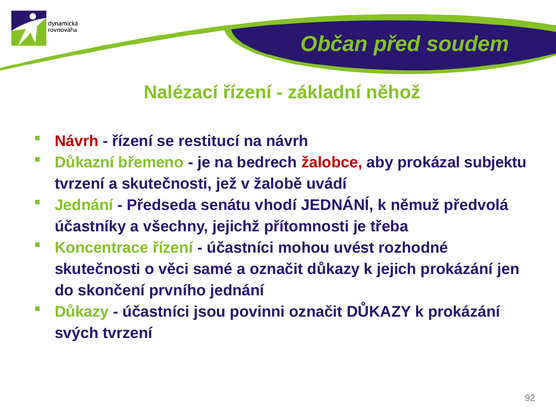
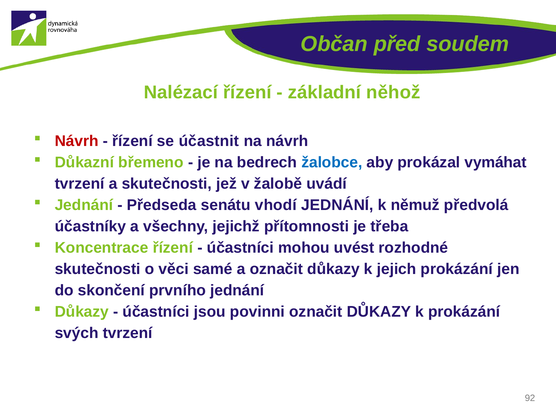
restitucí: restitucí -> účastnit
žalobce colour: red -> blue
subjektu: subjektu -> vymáhat
